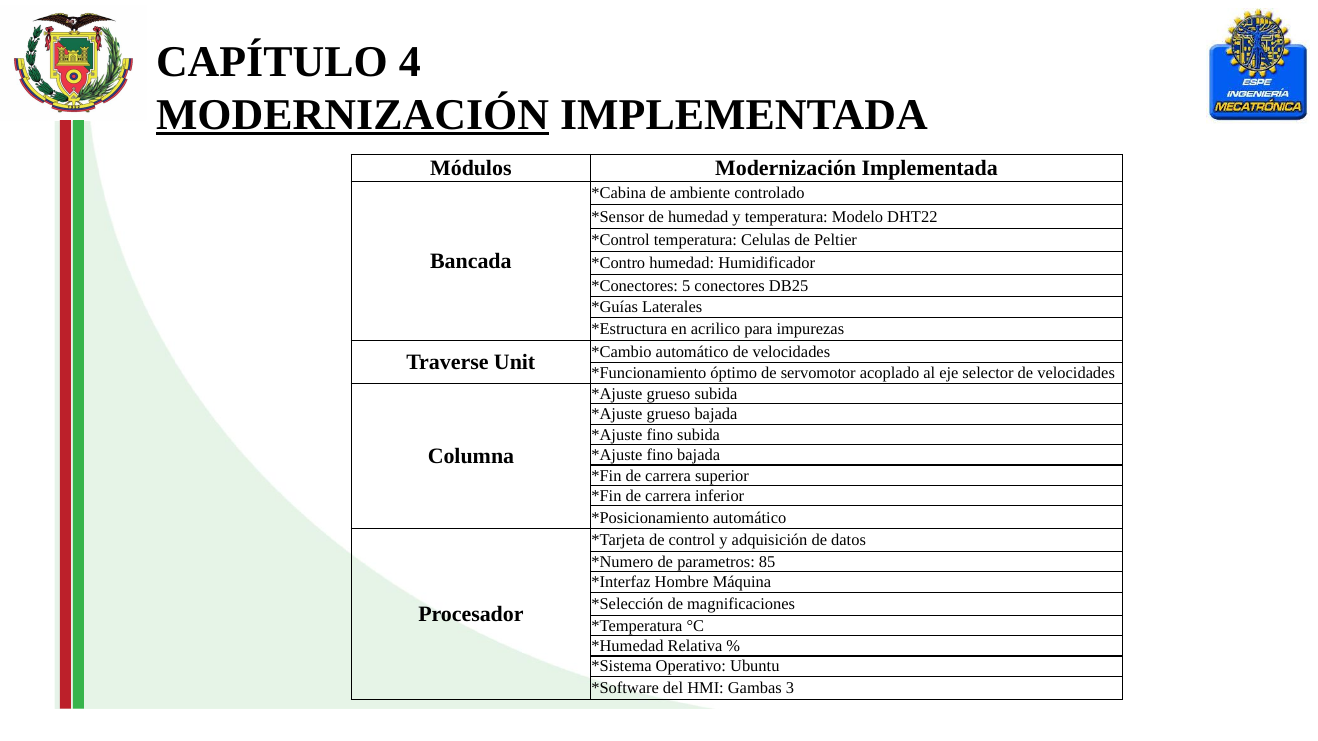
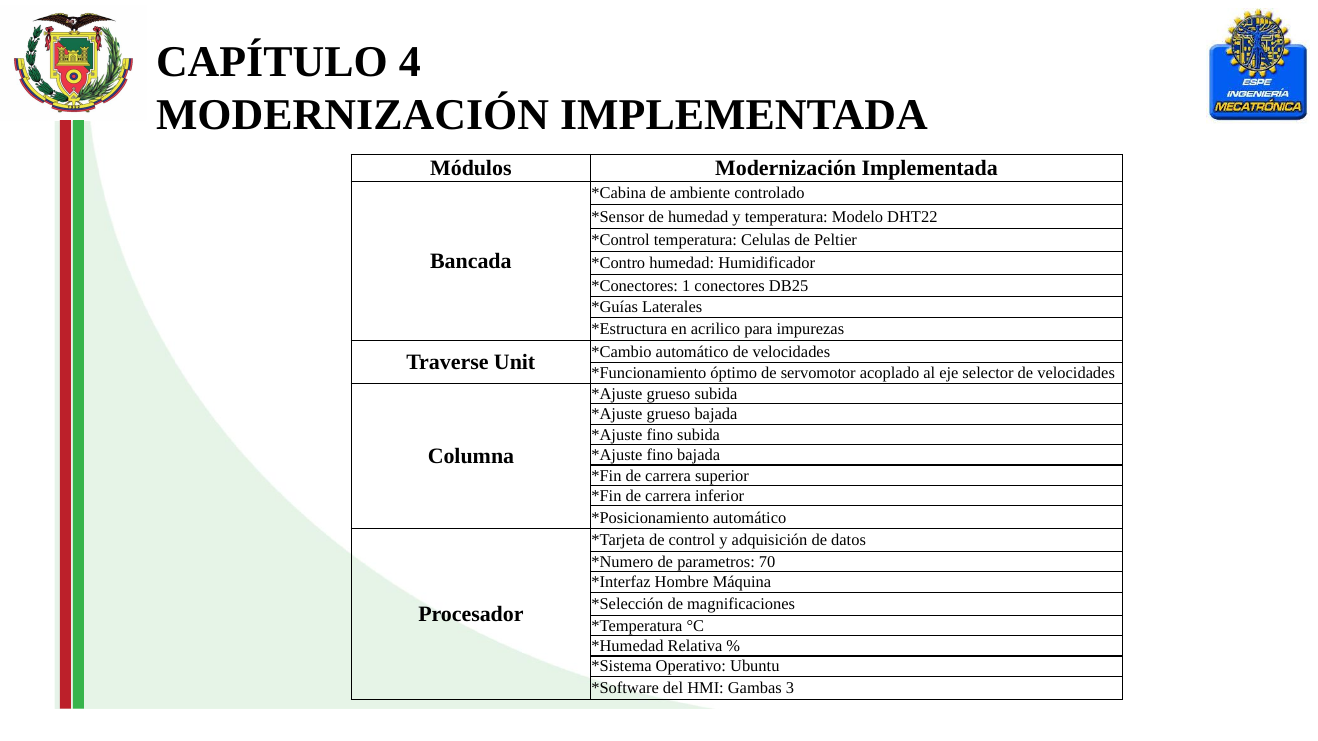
MODERNIZACIÓN at (353, 115) underline: present -> none
5: 5 -> 1
85: 85 -> 70
